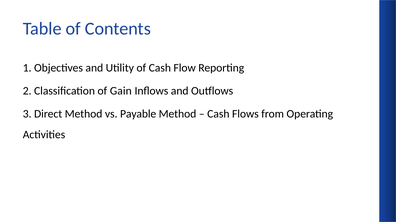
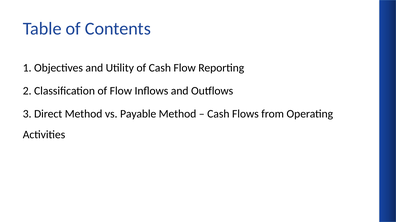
of Gain: Gain -> Flow
